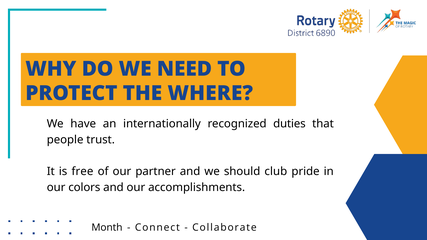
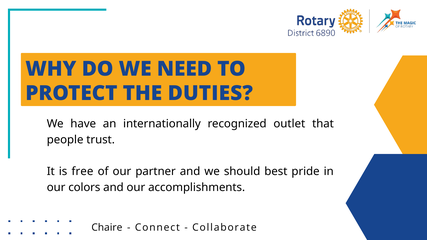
WHERE: WHERE -> DUTIES
duties: duties -> outlet
club: club -> best
Month: Month -> Chaire
